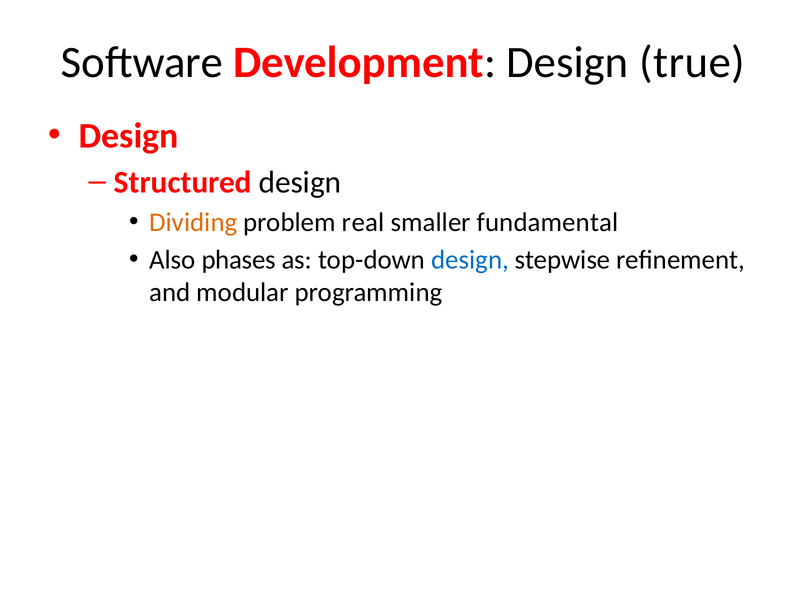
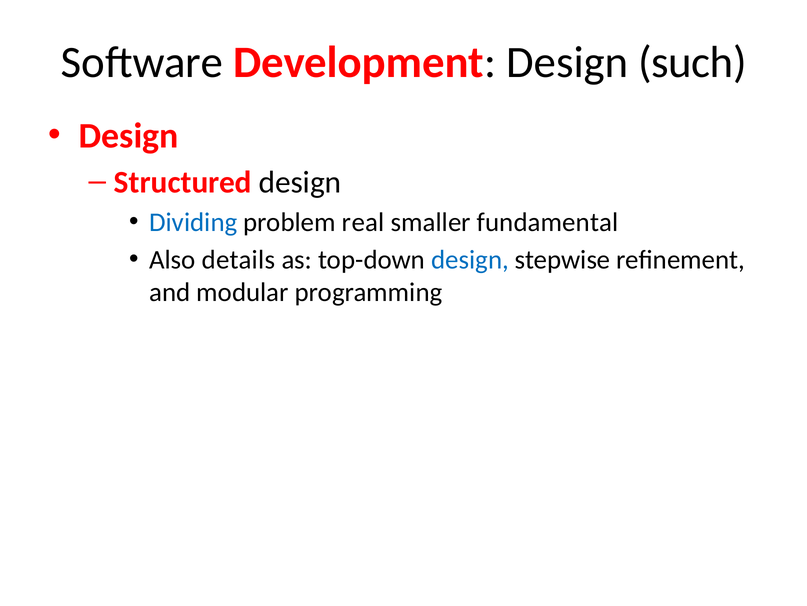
true: true -> such
Dividing colour: orange -> blue
phases: phases -> details
